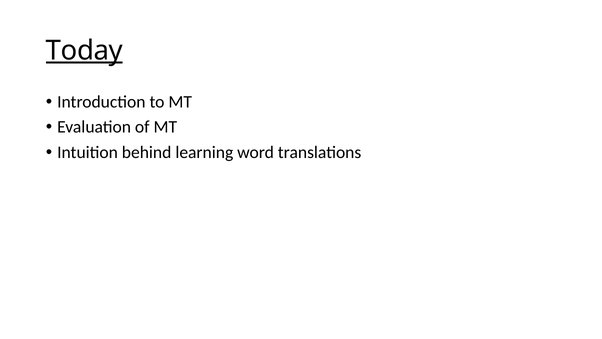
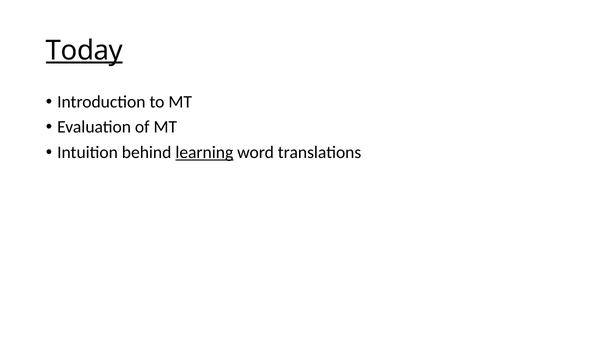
learning underline: none -> present
